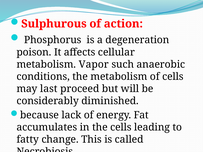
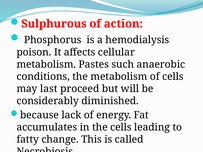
degeneration: degeneration -> hemodialysis
Vapor: Vapor -> Pastes
